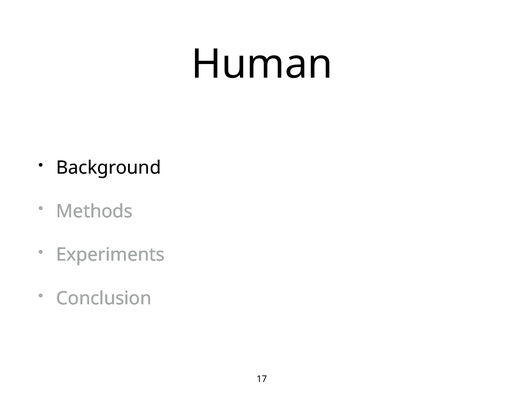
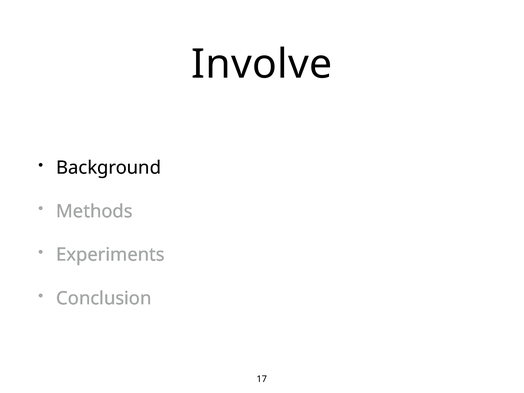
Human: Human -> Involve
